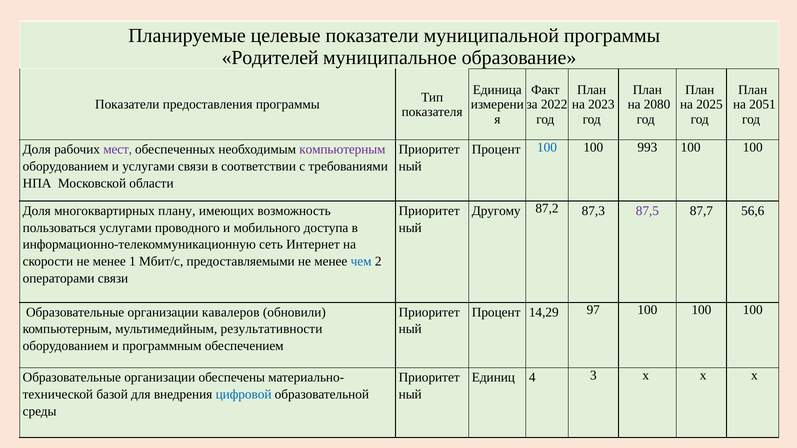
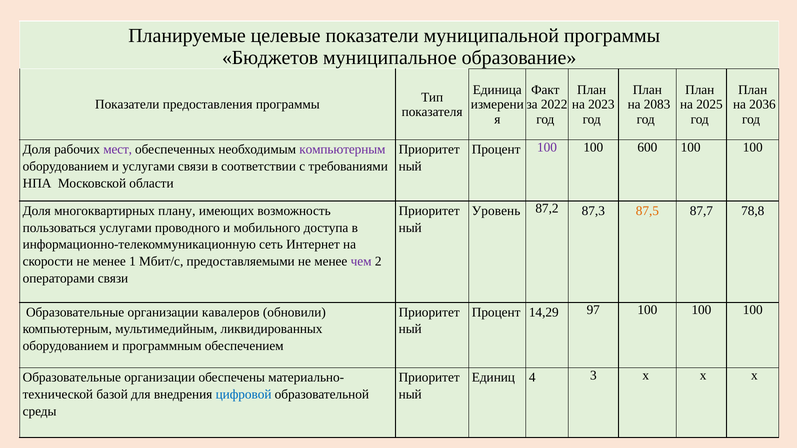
Родителей: Родителей -> Бюджетов
2080: 2080 -> 2083
2051: 2051 -> 2036
100 at (547, 147) colour: blue -> purple
993: 993 -> 600
Другому: Другому -> Уровень
87,5 colour: purple -> orange
56,6: 56,6 -> 78,8
чем colour: blue -> purple
результативности: результативности -> ликвидированных
